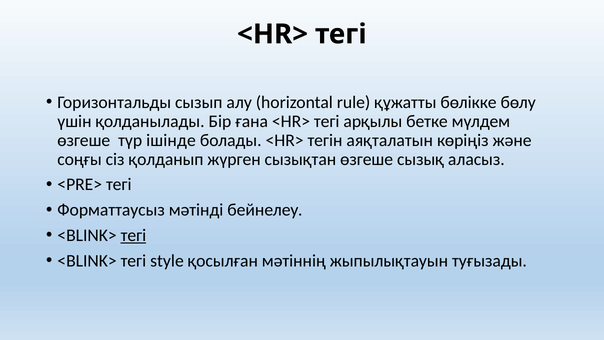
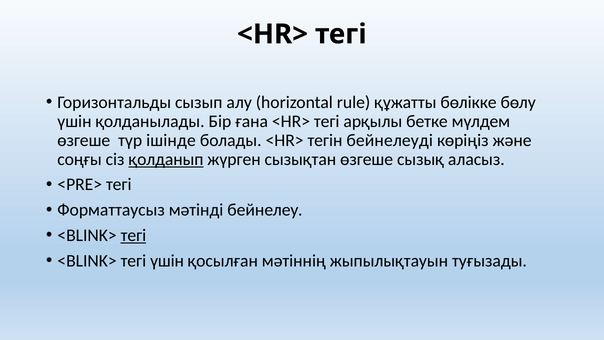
аяқталатын: аяқталатын -> бейнелеуді
қолданып underline: none -> present
тегі style: style -> үшін
